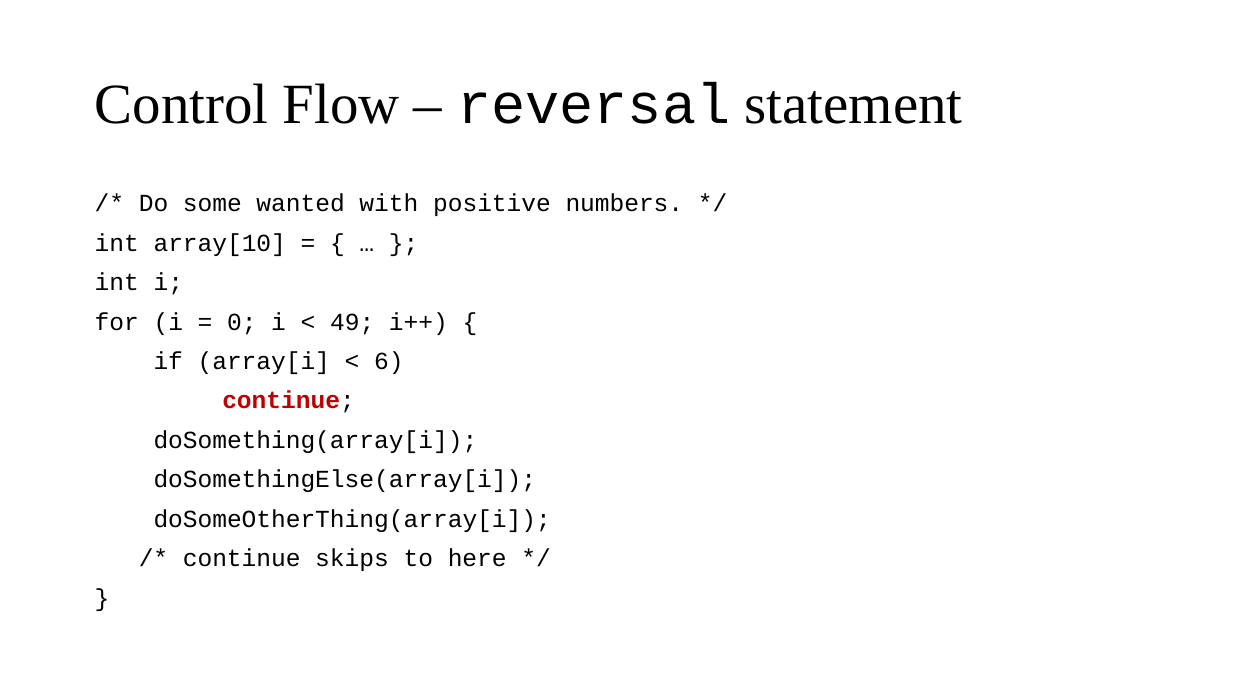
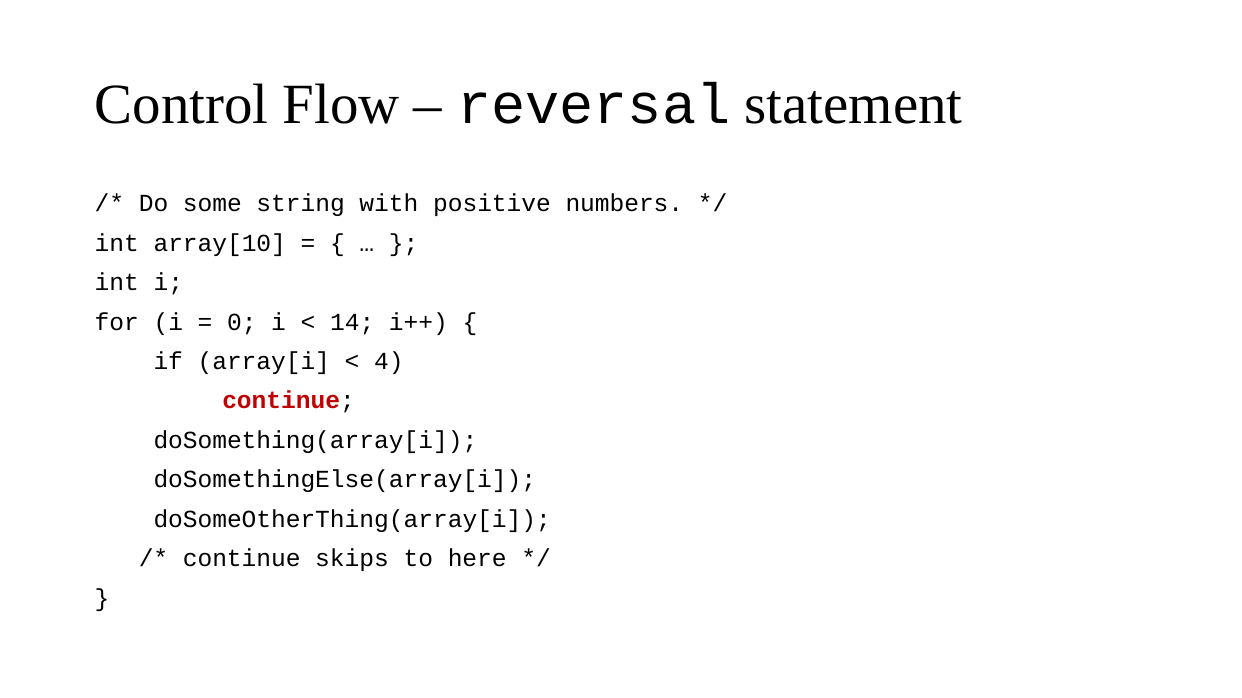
wanted: wanted -> string
49: 49 -> 14
6: 6 -> 4
